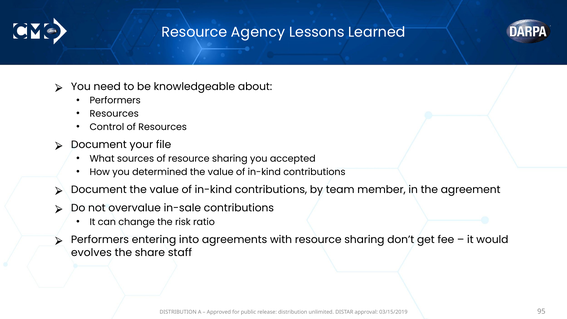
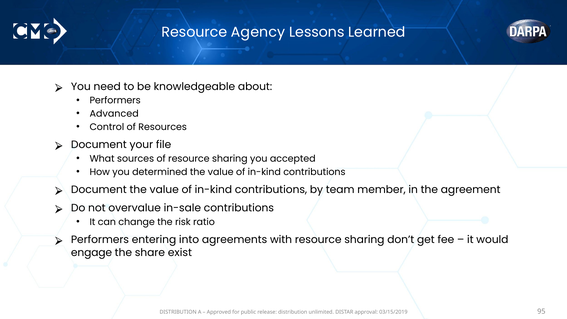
Resources at (114, 114): Resources -> Advanced
evolves: evolves -> engage
staff: staff -> exist
